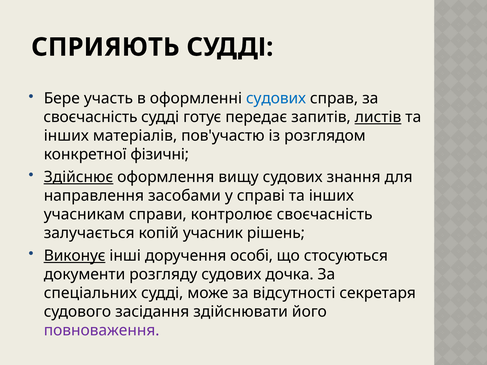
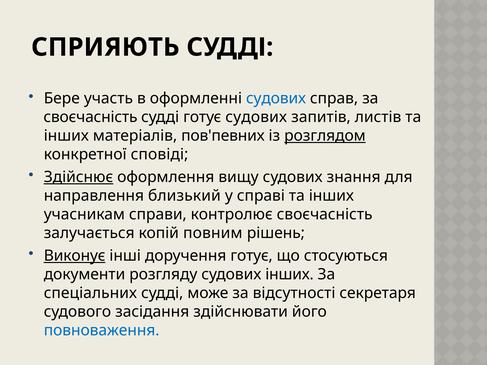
готує передає: передає -> судових
листів underline: present -> none
пов'участю: пов'участю -> пов'певних
розглядом underline: none -> present
фізичні: фізичні -> сповіді
засобами: засобами -> близький
учасник: учасник -> повним
доручення особі: особі -> готує
судових дочка: дочка -> інших
повноваження colour: purple -> blue
